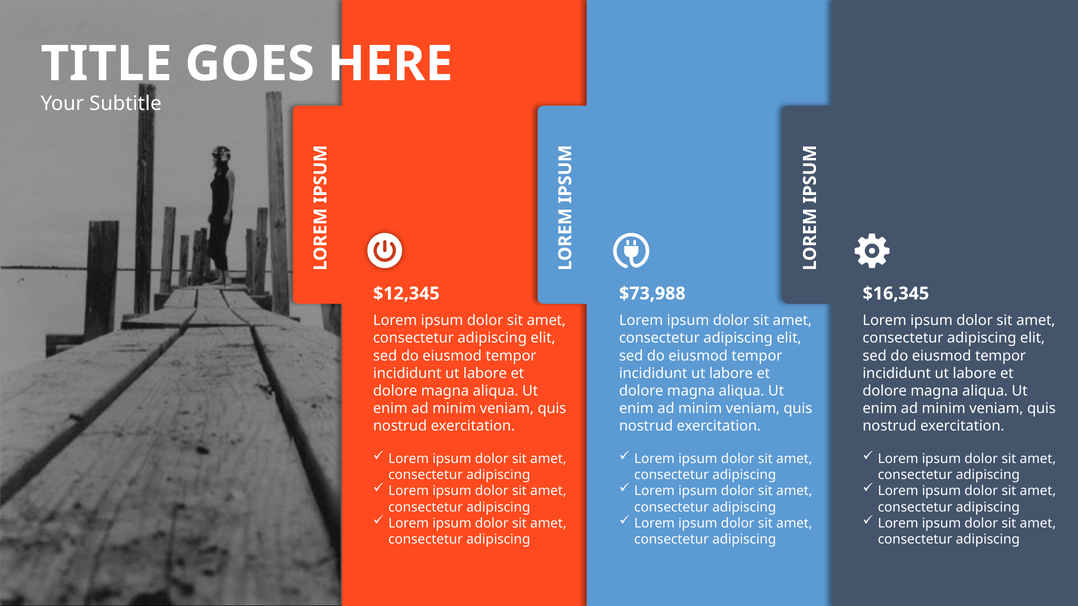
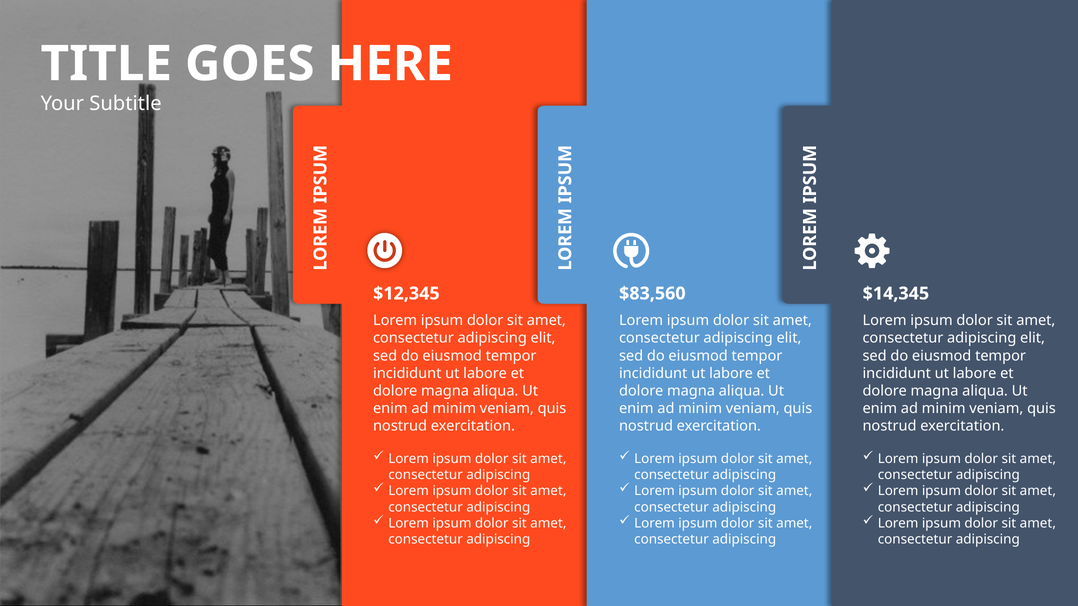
$73,988: $73,988 -> $83,560
$16,345: $16,345 -> $14,345
